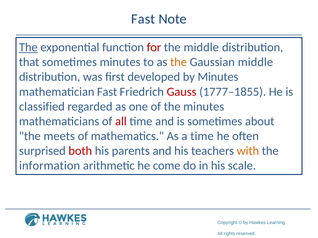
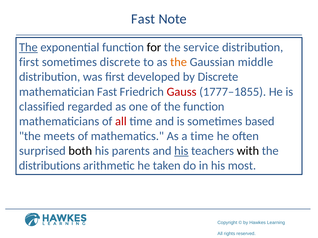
for colour: red -> black
the middle: middle -> service
that at (29, 62): that -> first
sometimes minutes: minutes -> discrete
by Minutes: Minutes -> Discrete
the minutes: minutes -> function
about: about -> based
both colour: red -> black
his at (181, 151) underline: none -> present
with colour: orange -> black
information: information -> distributions
come: come -> taken
scale: scale -> most
